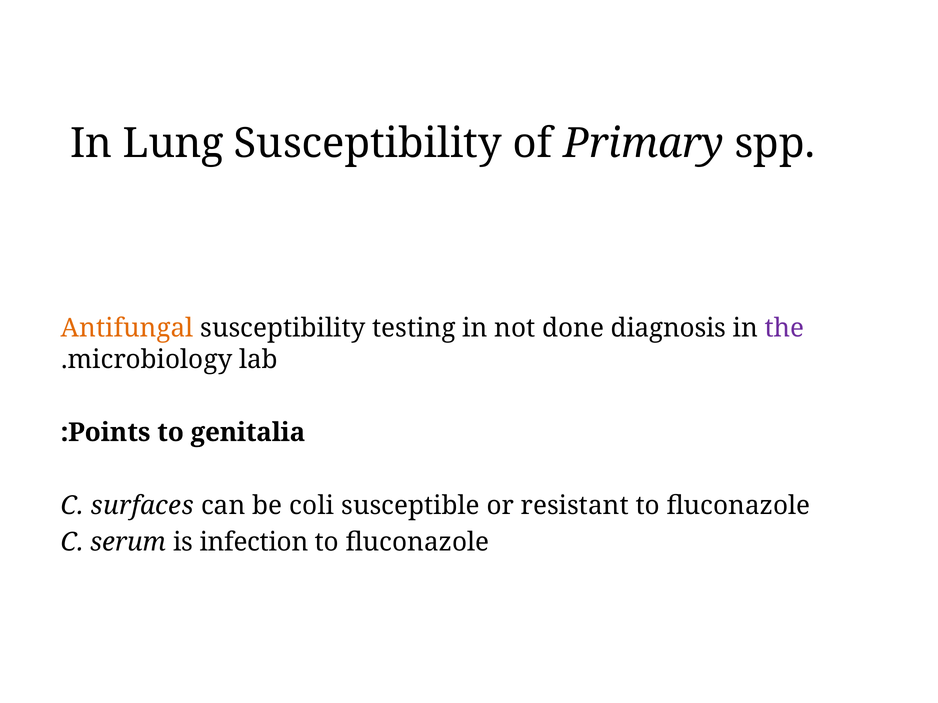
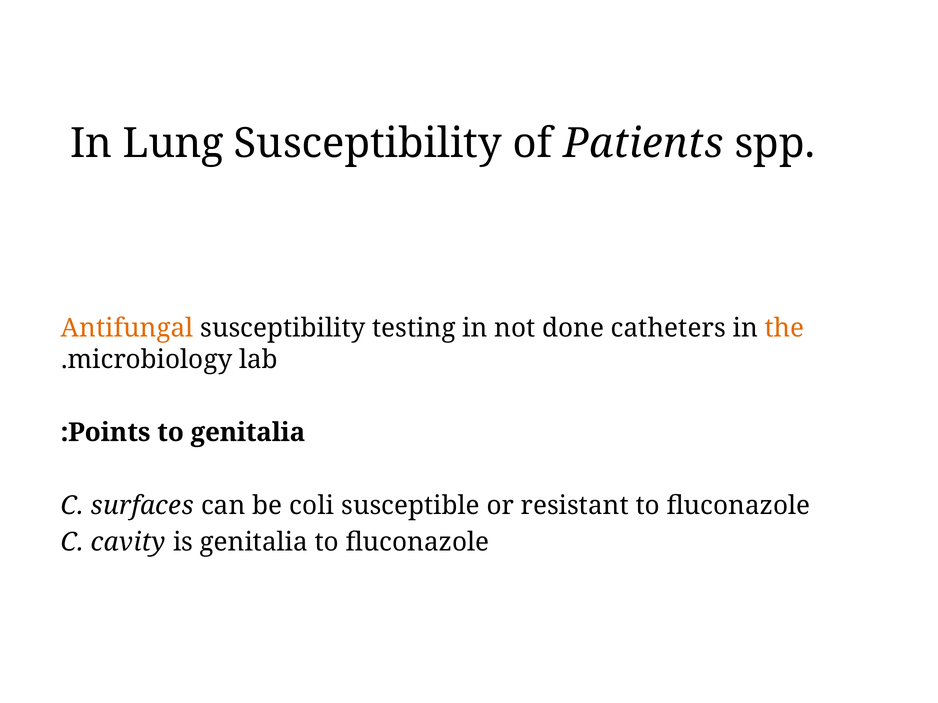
Primary: Primary -> Patients
diagnosis: diagnosis -> catheters
the colour: purple -> orange
serum: serum -> cavity
is infection: infection -> genitalia
